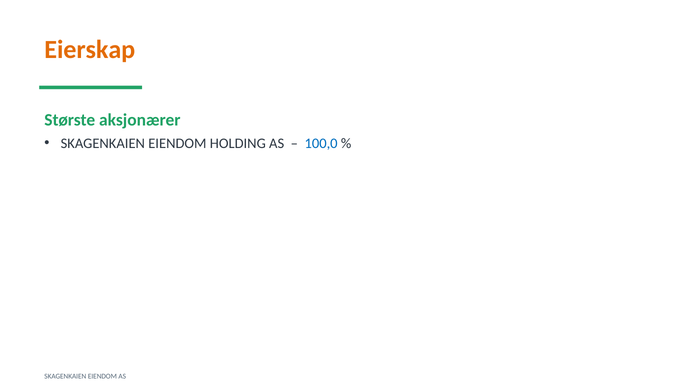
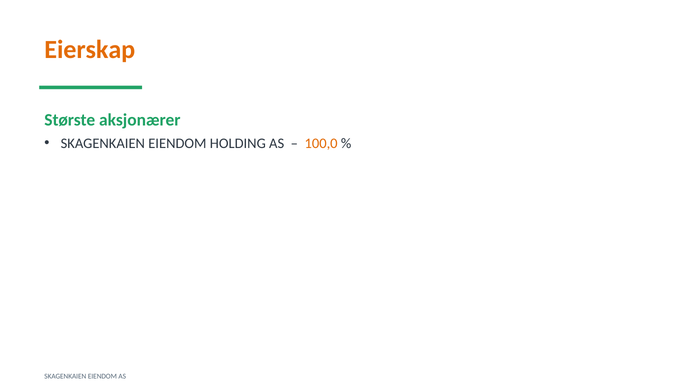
100,0 colour: blue -> orange
